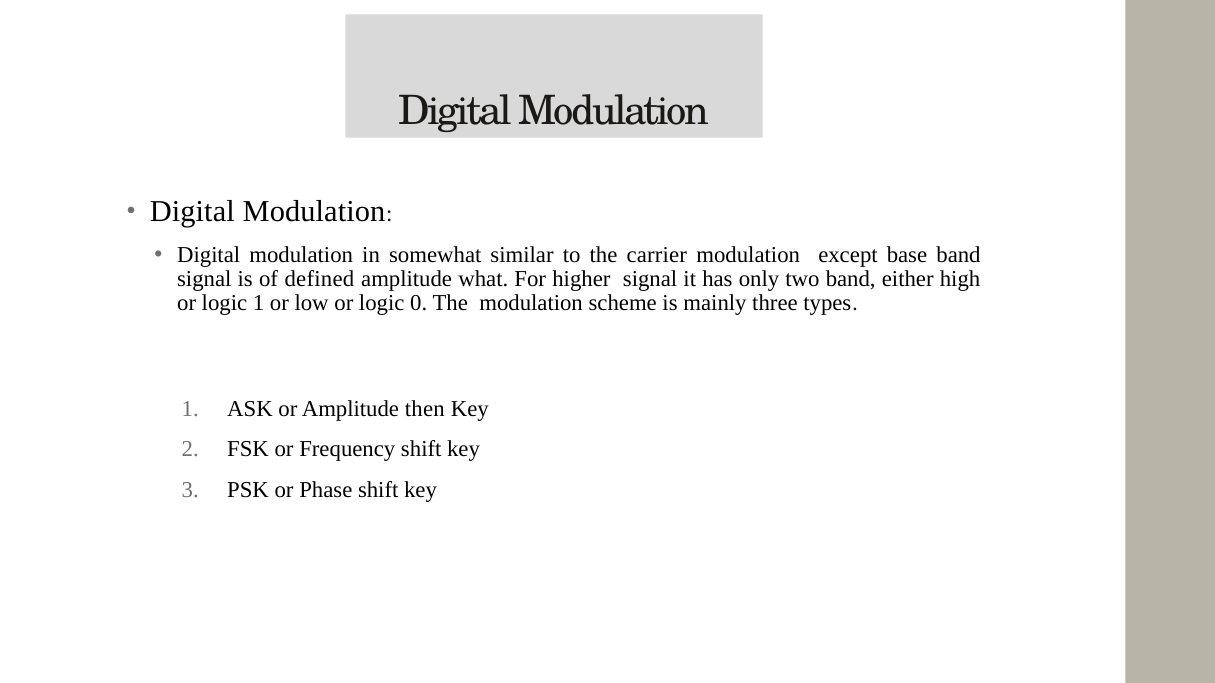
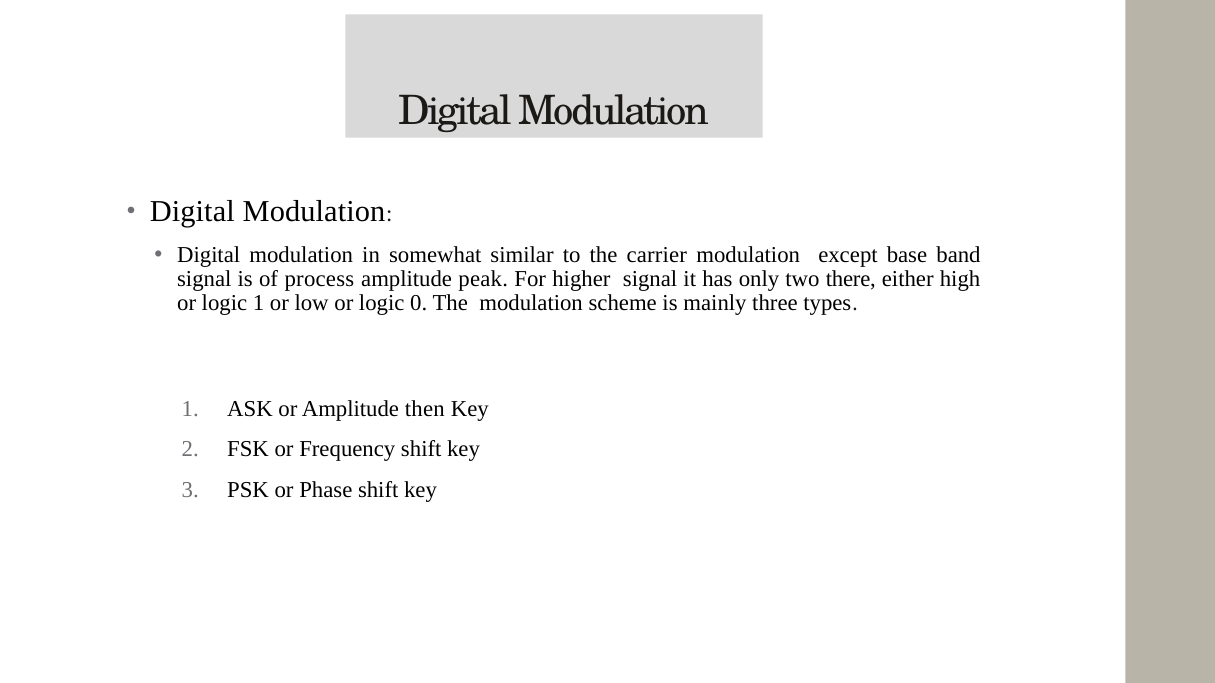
defined: defined -> process
what: what -> peak
two band: band -> there
